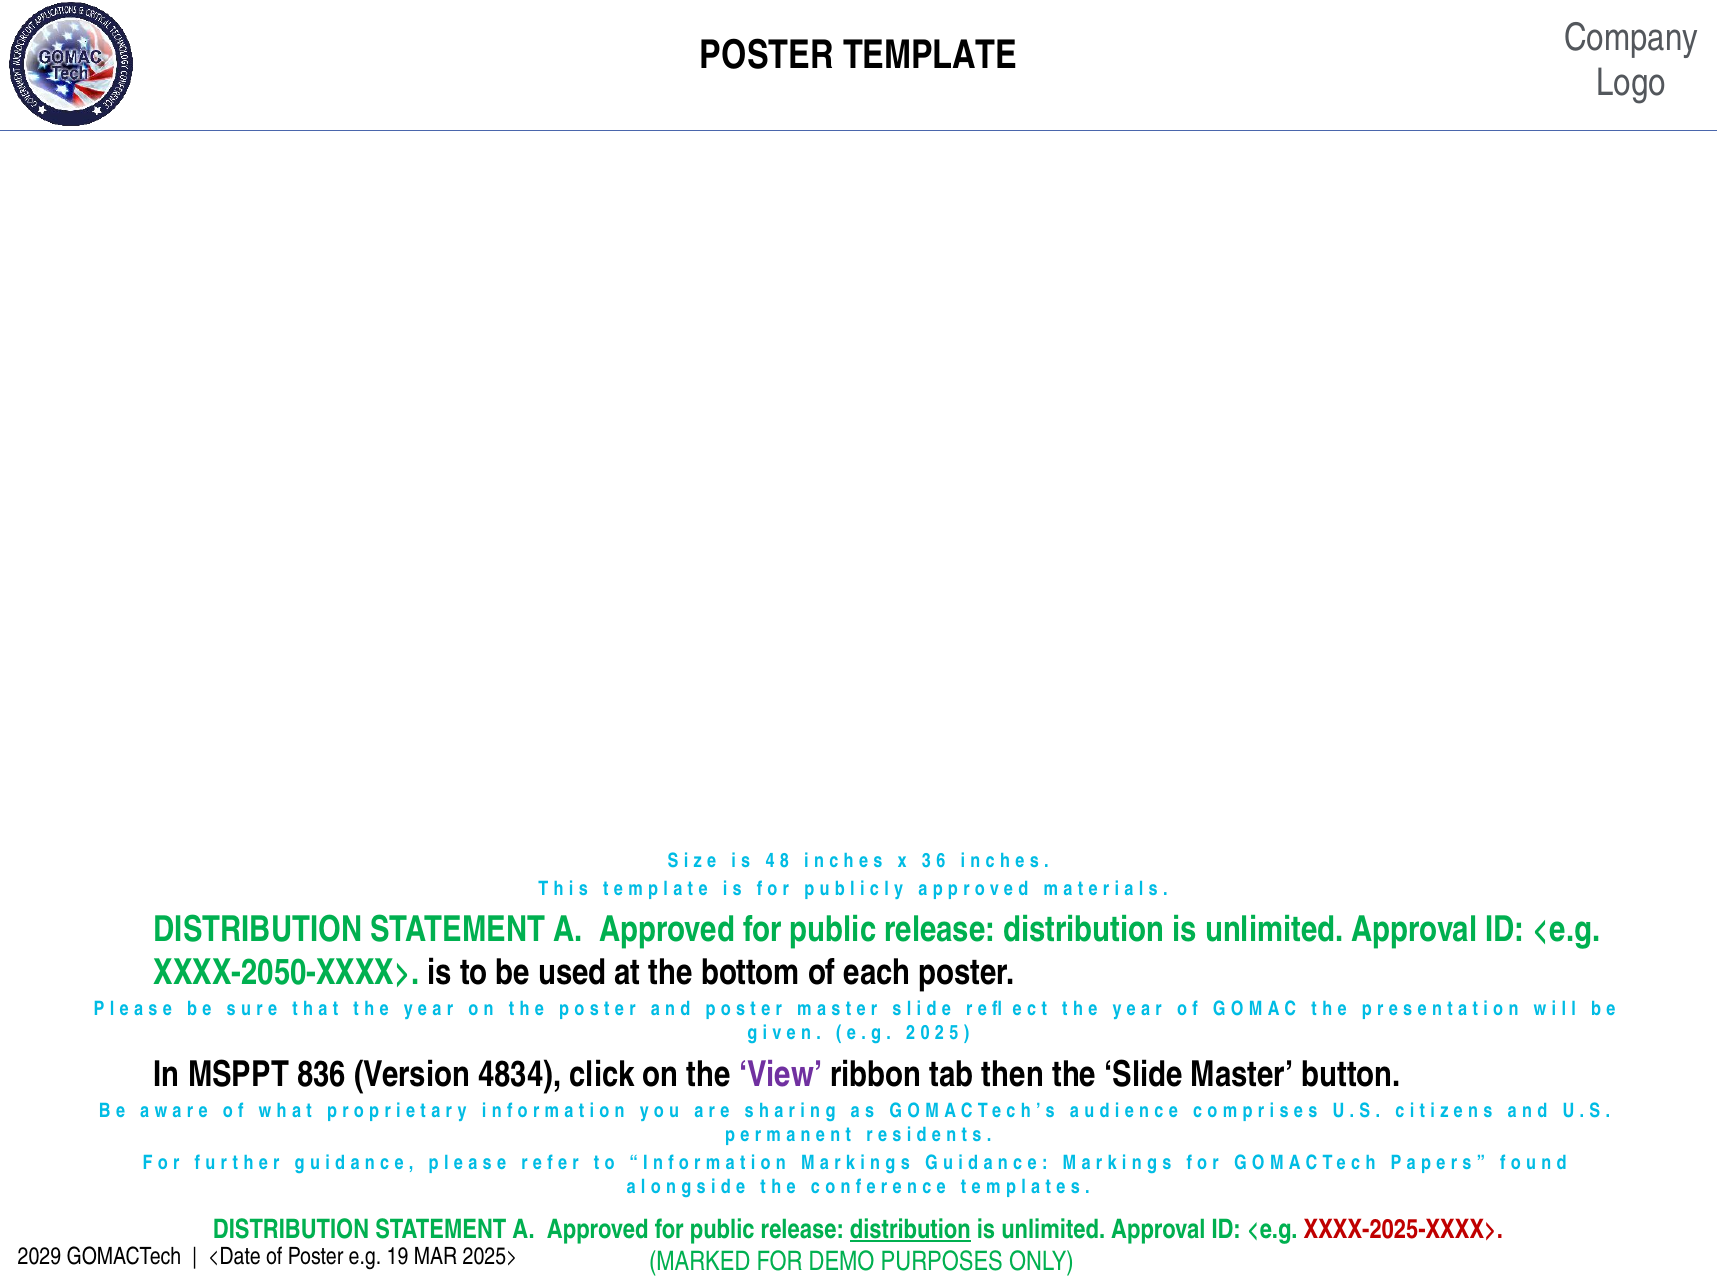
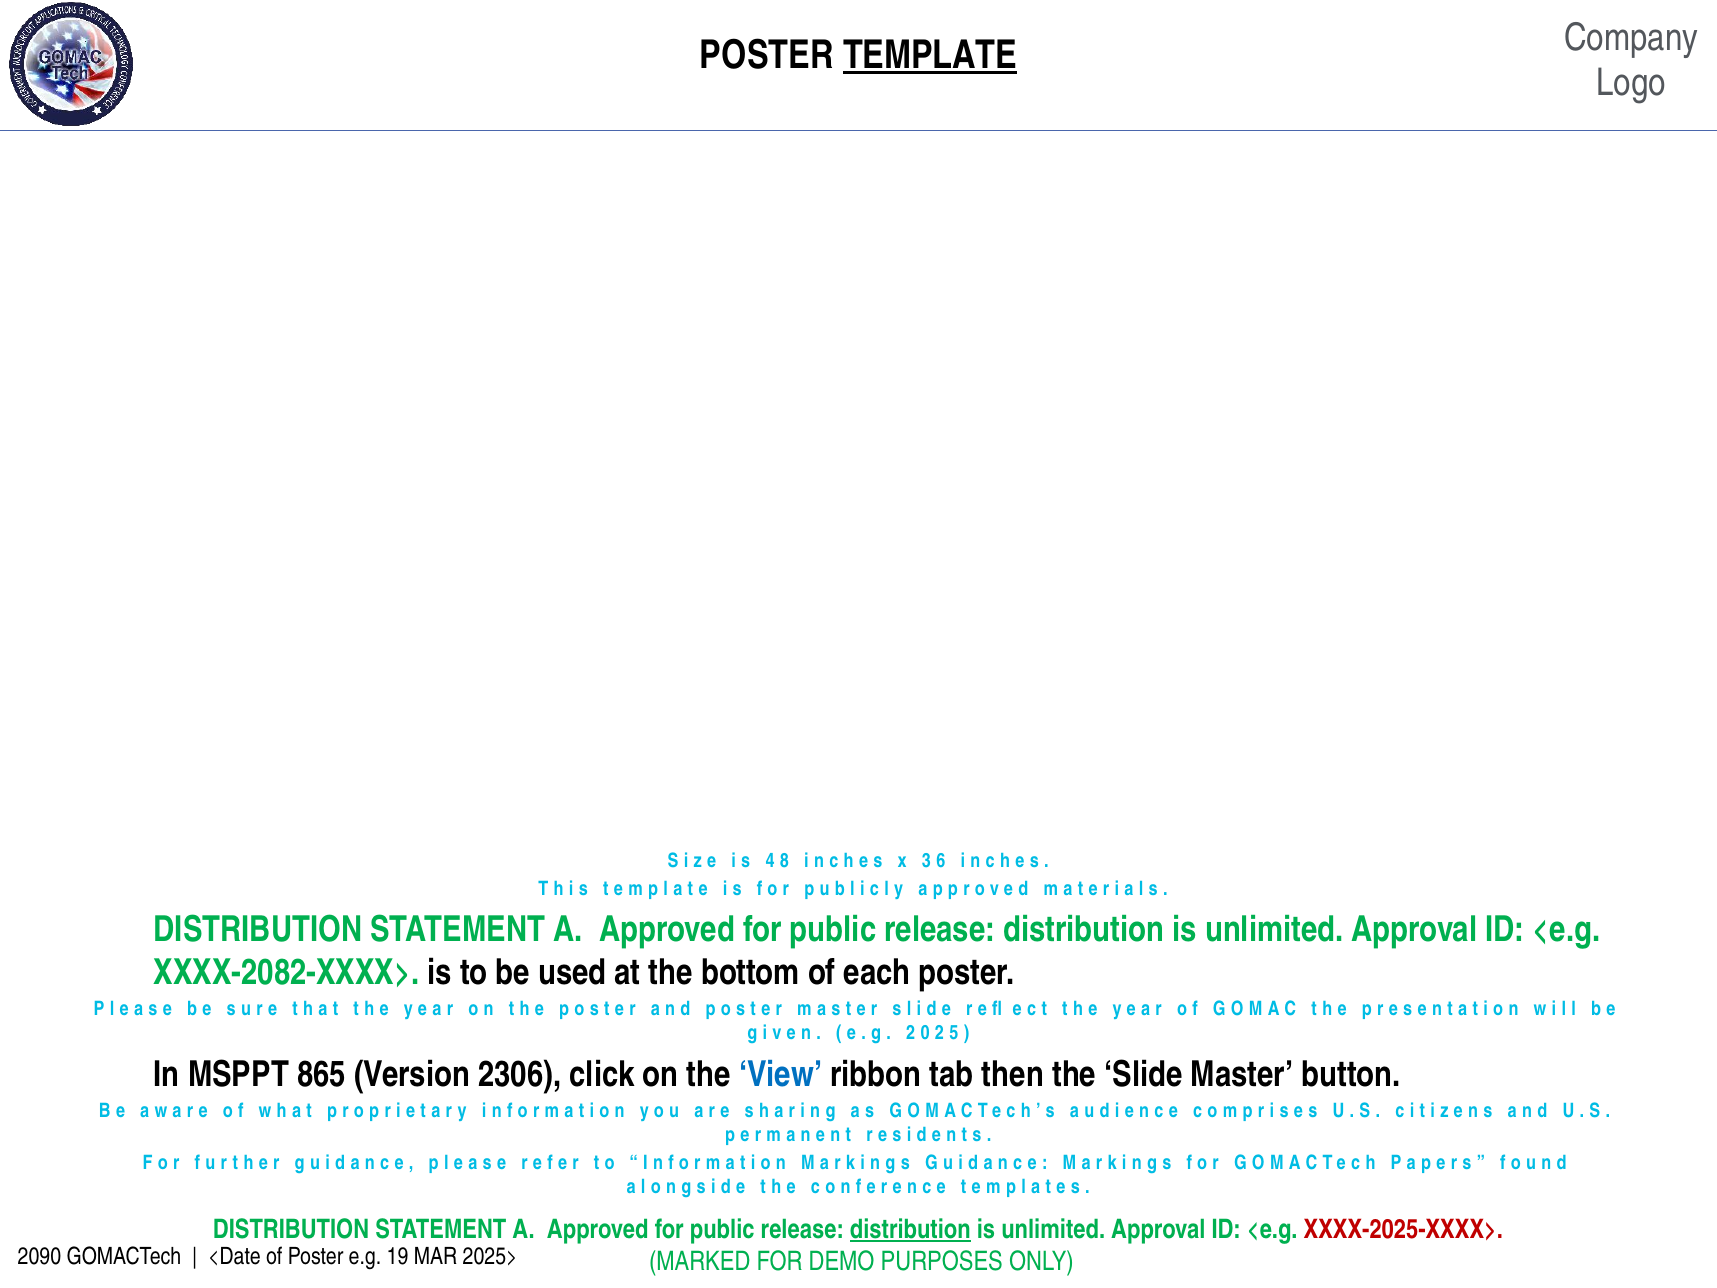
TEMPLATE underline: none -> present
XXXX-2050-XXXX>: XXXX-2050-XXXX> -> XXXX-2082-XXXX>
836: 836 -> 865
4834: 4834 -> 2306
View colour: purple -> blue
2029: 2029 -> 2090
